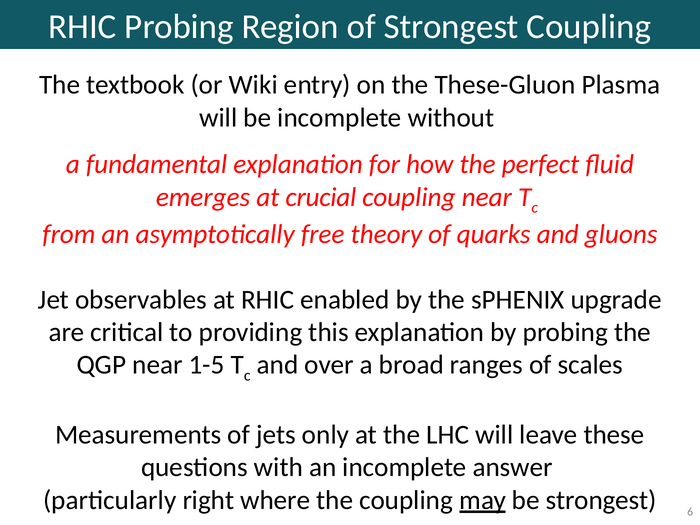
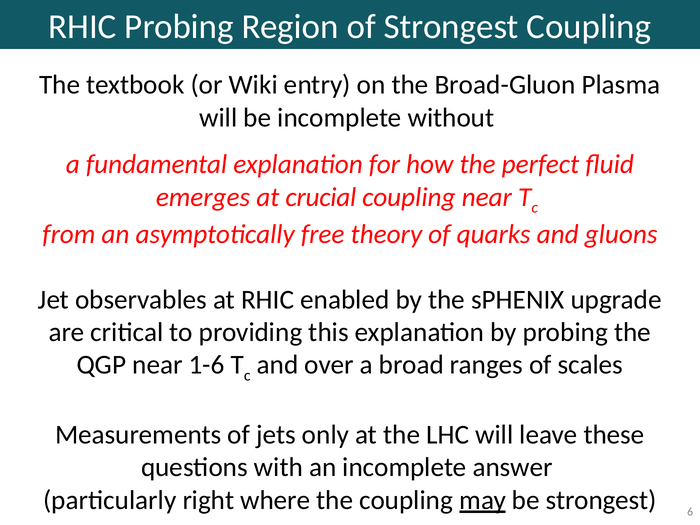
These-Gluon: These-Gluon -> Broad-Gluon
1-5: 1-5 -> 1-6
